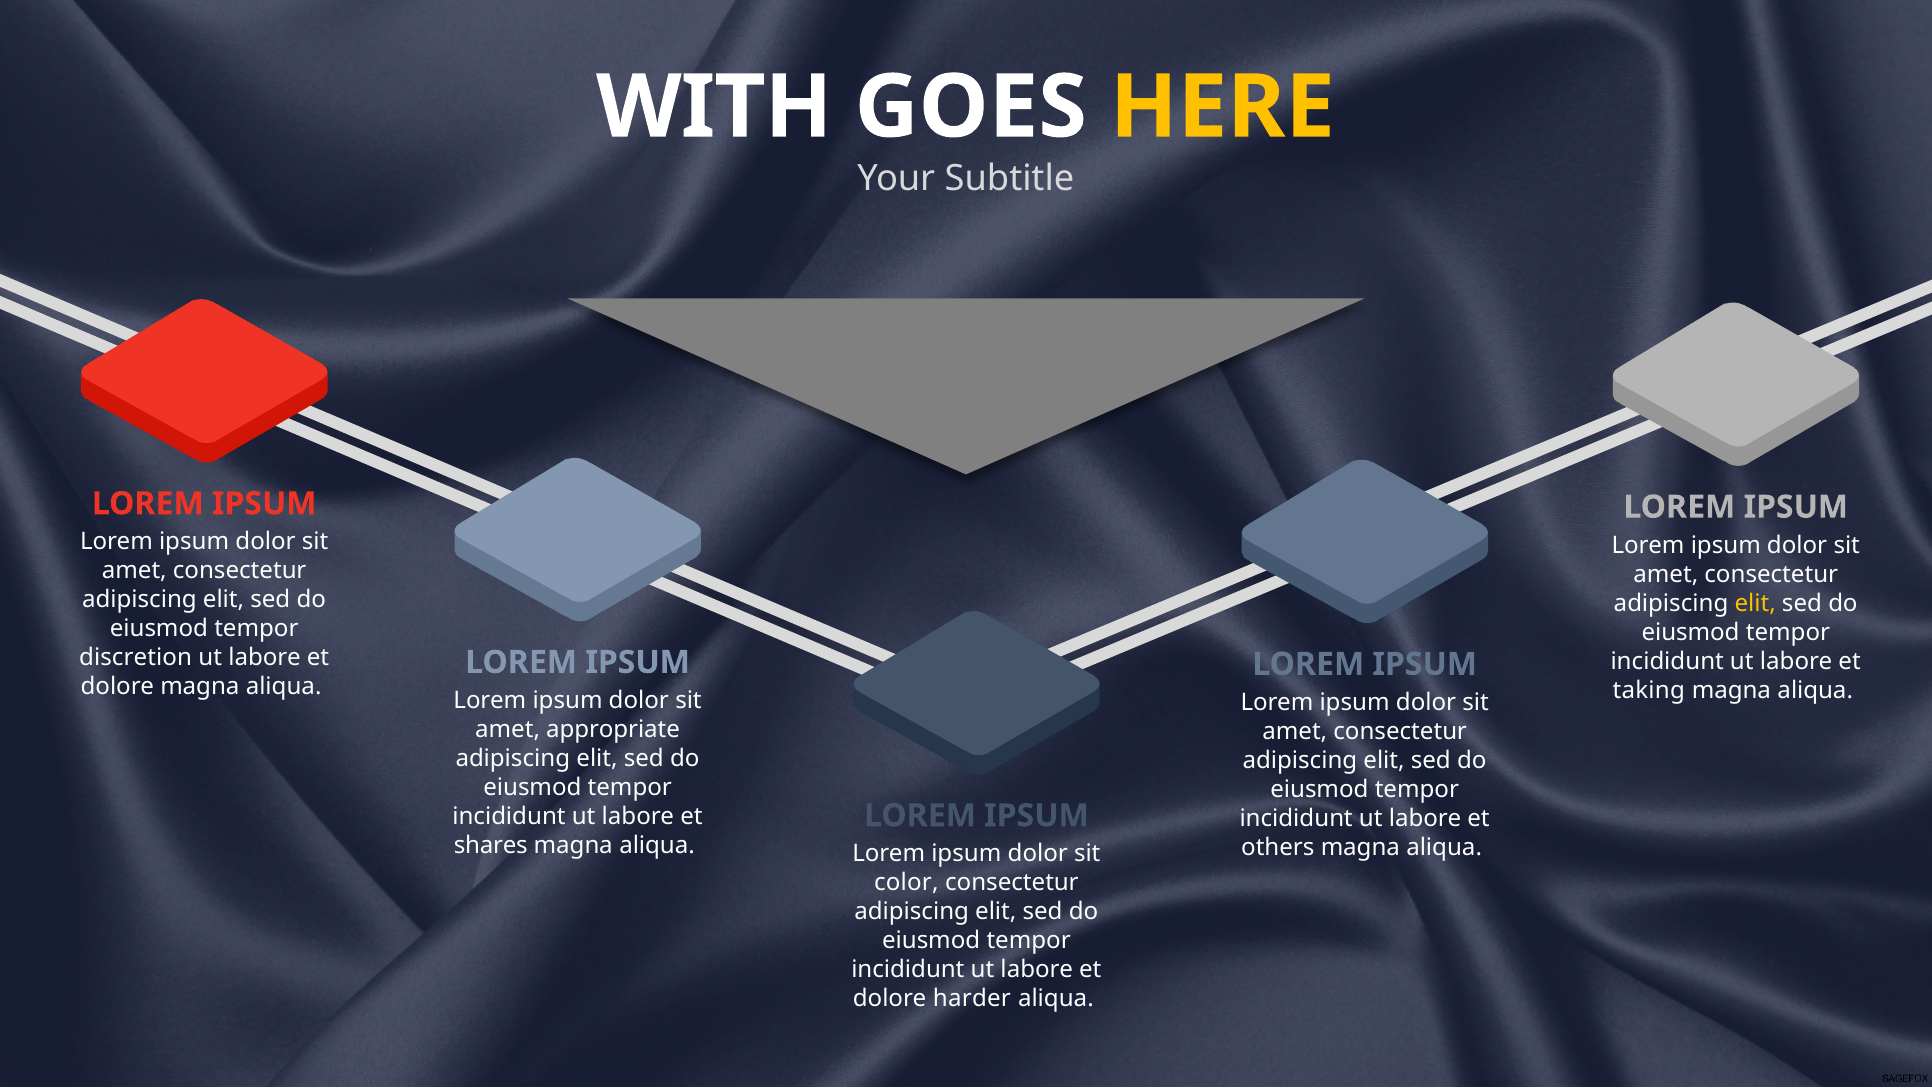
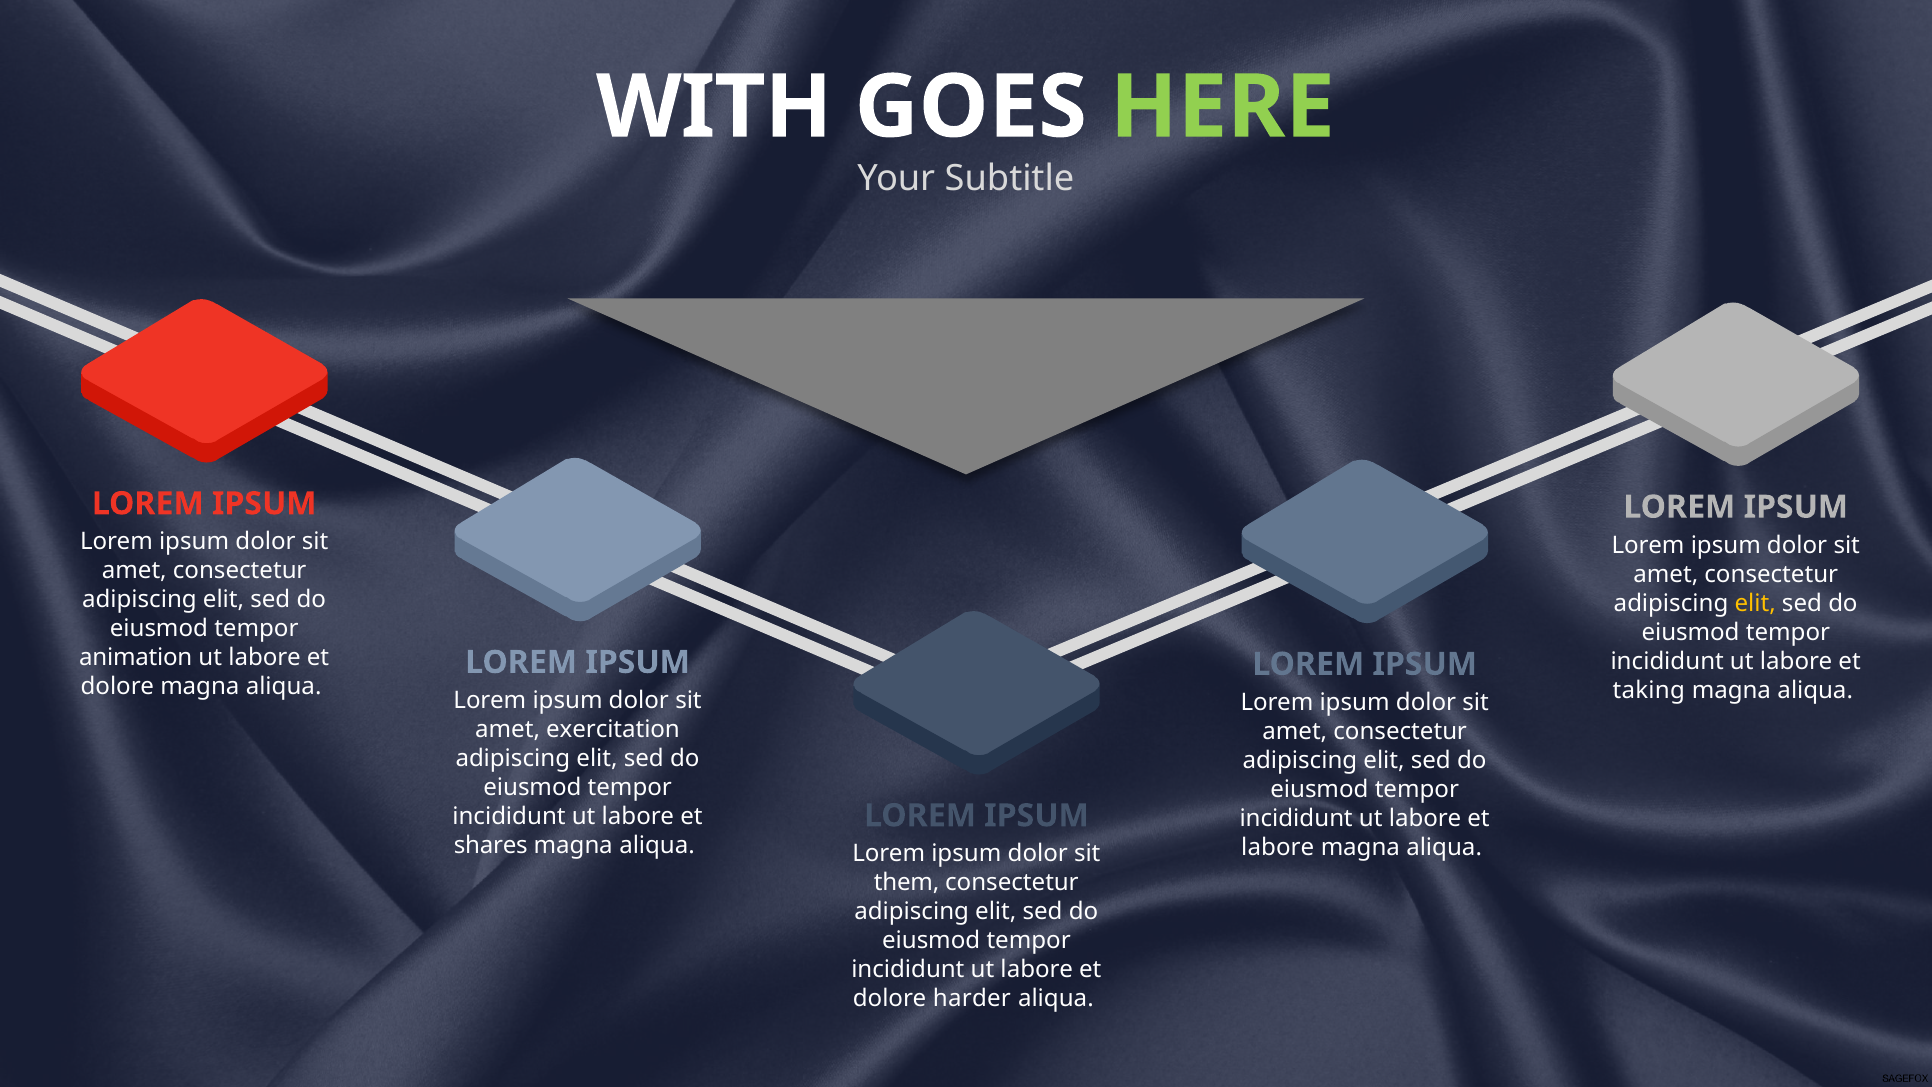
HERE colour: yellow -> light green
discretion: discretion -> animation
appropriate: appropriate -> exercitation
others at (1278, 847): others -> labore
color: color -> them
